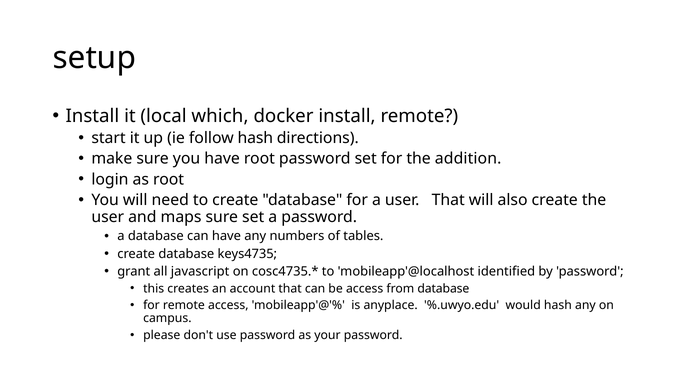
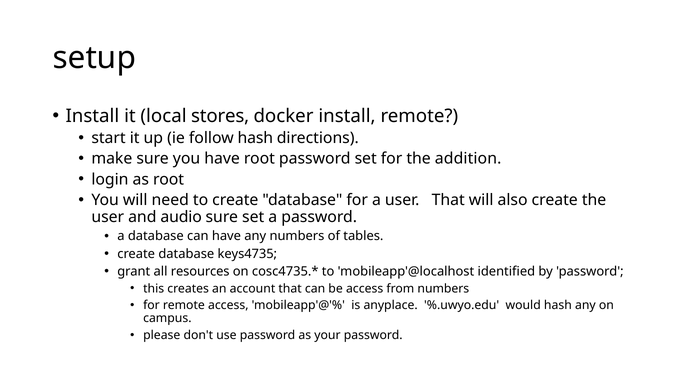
which: which -> stores
maps: maps -> audio
javascript: javascript -> resources
from database: database -> numbers
